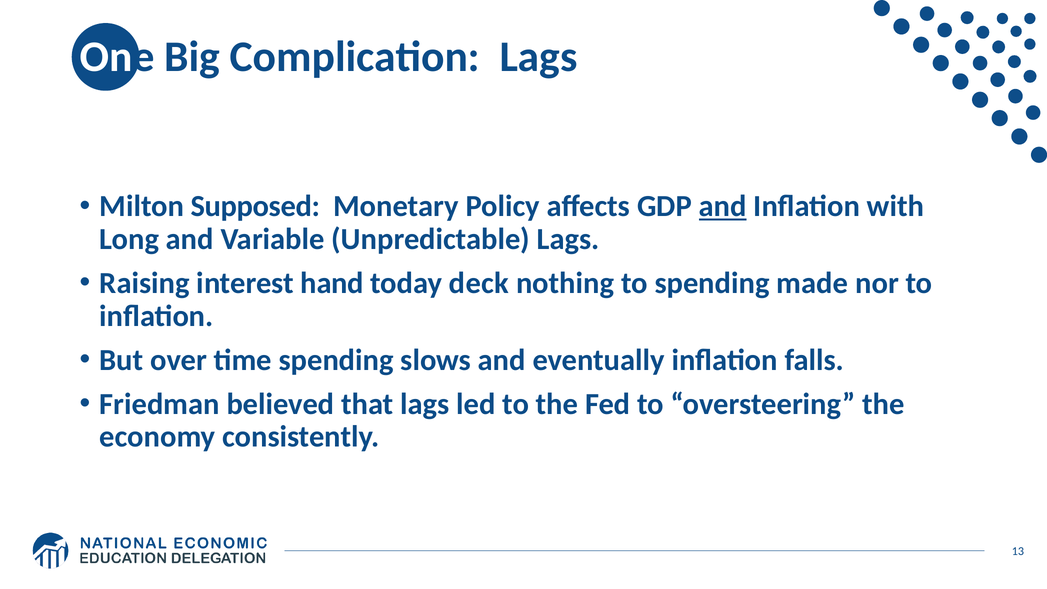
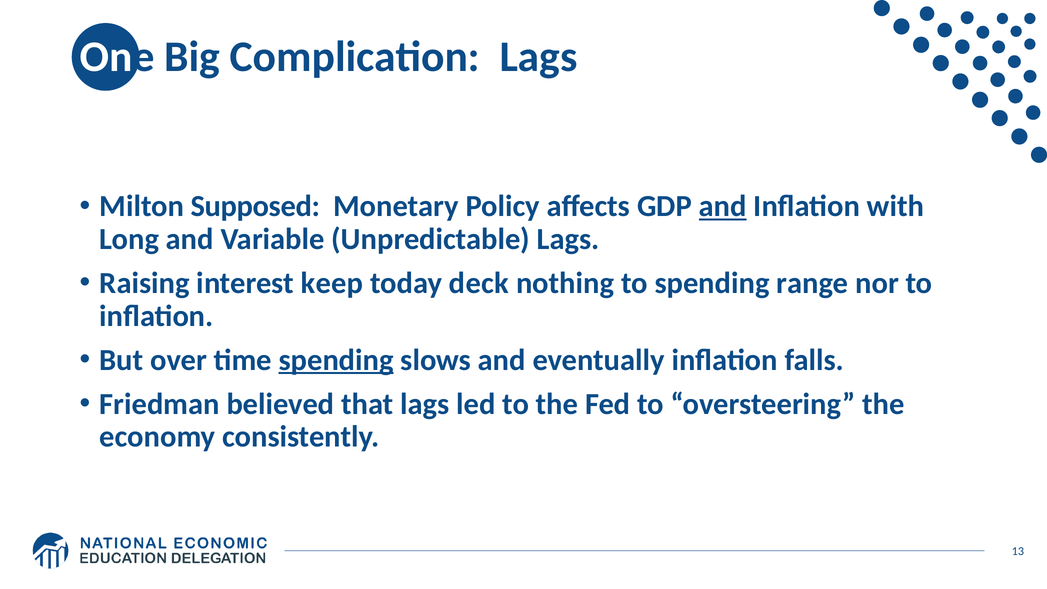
hand: hand -> keep
made: made -> range
spending at (336, 360) underline: none -> present
